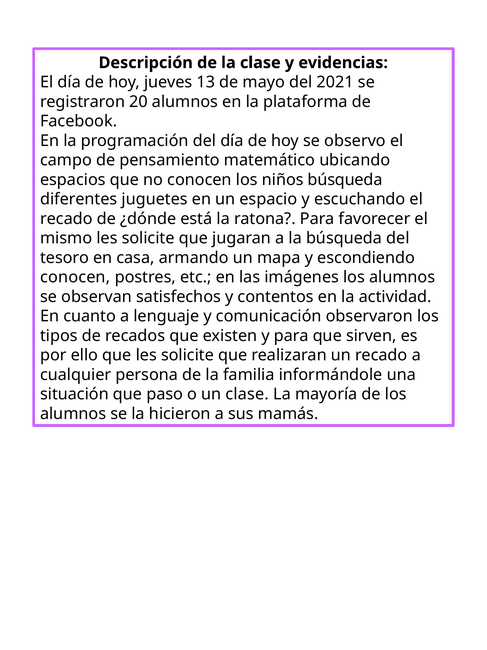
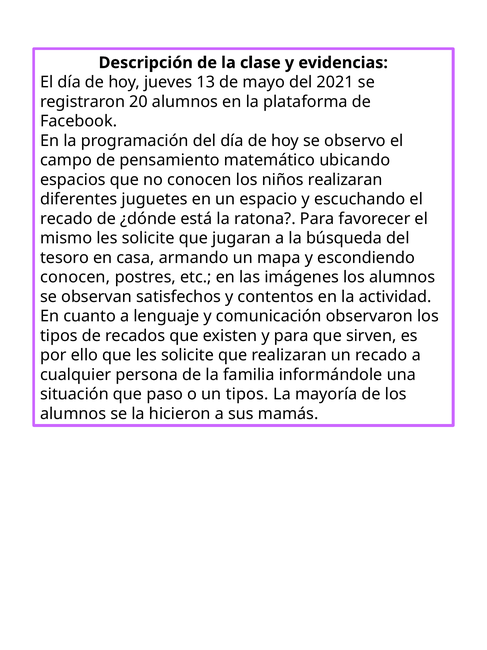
niños búsqueda: búsqueda -> realizaran
un clase: clase -> tipos
